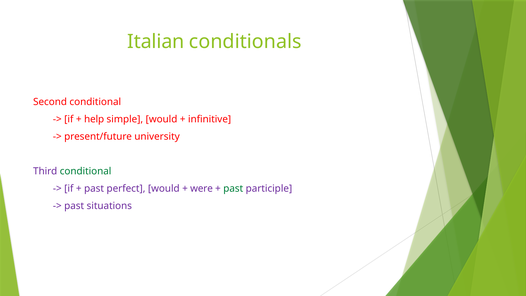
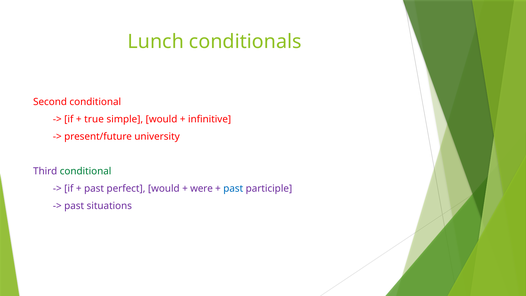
Italian: Italian -> Lunch
help: help -> true
past at (233, 188) colour: green -> blue
